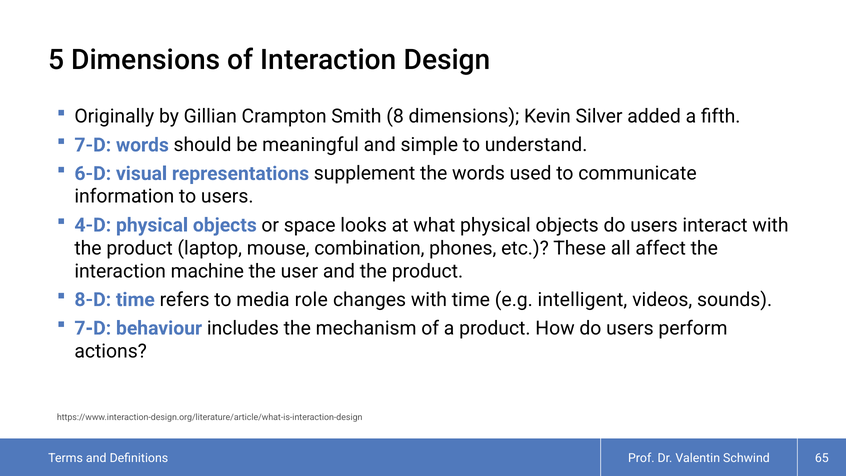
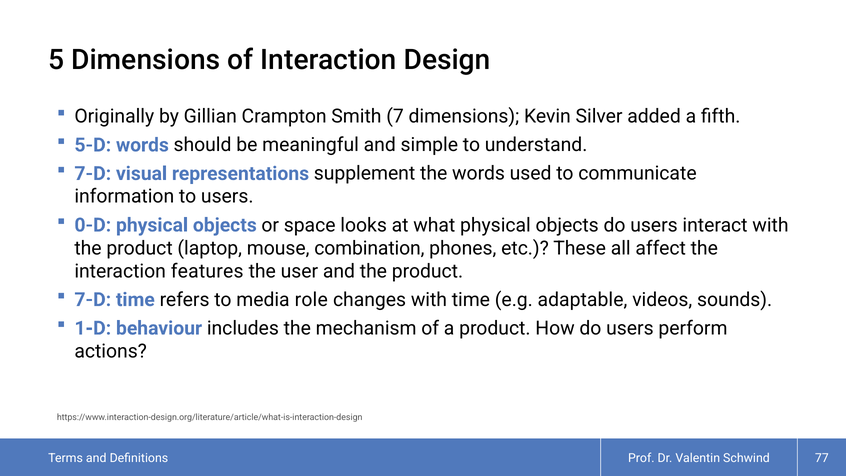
8: 8 -> 7
7-D at (93, 145): 7-D -> 5-D
6-D at (93, 174): 6-D -> 7-D
4-D: 4-D -> 0-D
machine: machine -> features
8-D at (93, 300): 8-D -> 7-D
intelligent: intelligent -> adaptable
7-D at (93, 328): 7-D -> 1-D
65: 65 -> 77
